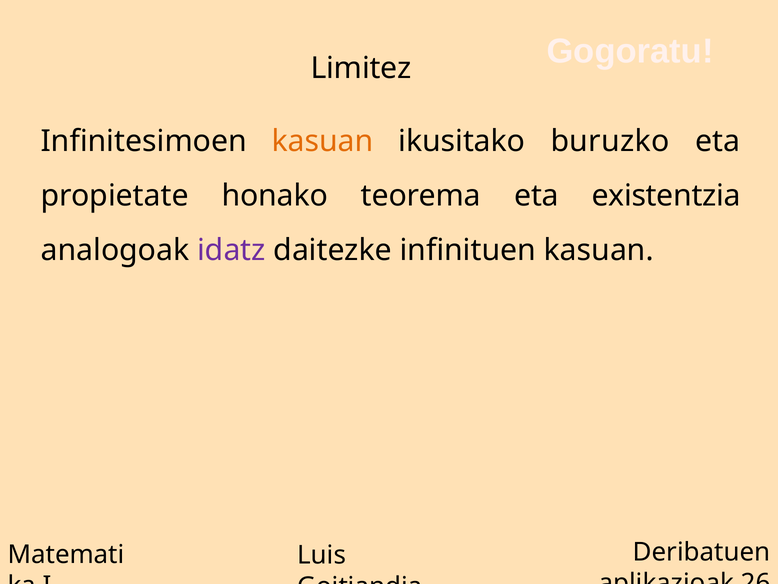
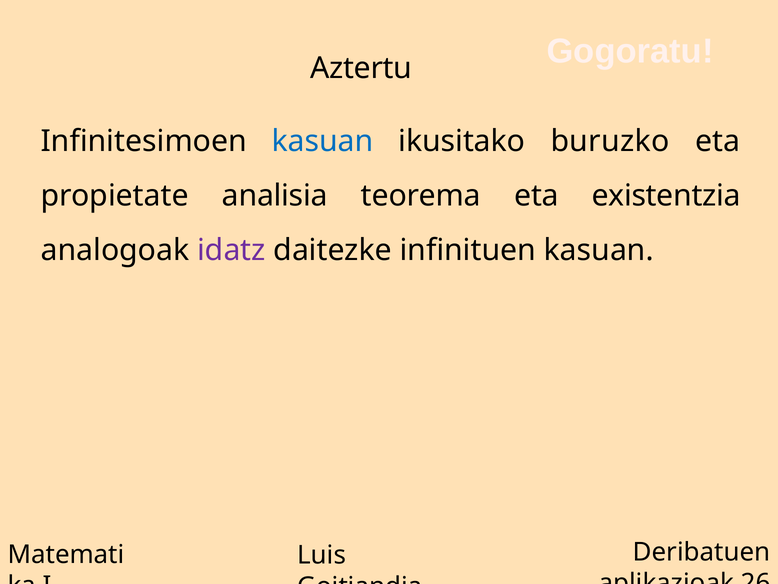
Limitez: Limitez -> Aztertu
kasuan at (323, 141) colour: orange -> blue
honako: honako -> analisia
